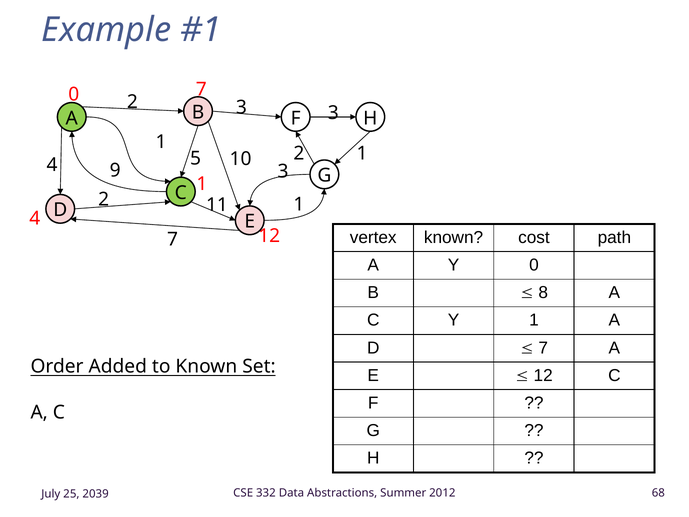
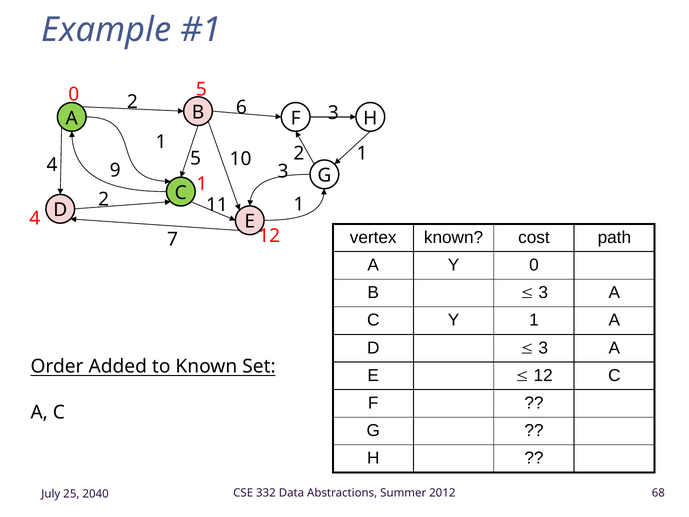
0 7: 7 -> 5
3 at (241, 107): 3 -> 6
8 at (543, 292): 8 -> 3
7 at (543, 348): 7 -> 3
2039: 2039 -> 2040
